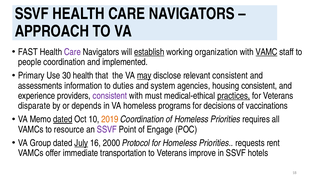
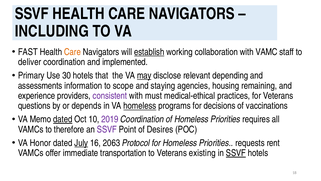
APPROACH: APPROACH -> INCLUDING
Care at (72, 52) colour: purple -> orange
organization: organization -> collaboration
VAMC underline: present -> none
people: people -> deliver
30 health: health -> hotels
relevant consistent: consistent -> depending
duties: duties -> scope
system: system -> staying
housing consistent: consistent -> remaining
practices underline: present -> none
disparate: disparate -> questions
homeless at (140, 106) underline: none -> present
2019 colour: orange -> purple
resource: resource -> therefore
Engage: Engage -> Desires
Group: Group -> Honor
2000: 2000 -> 2063
improve: improve -> existing
SSVF at (236, 153) underline: none -> present
